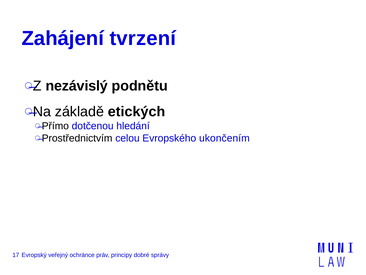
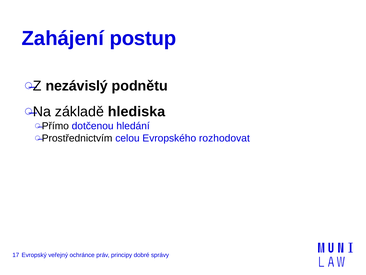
tvrzení: tvrzení -> postup
etických: etických -> hlediska
ukončením: ukončením -> rozhodovat
